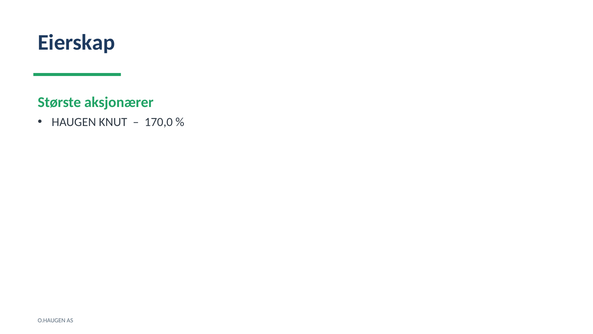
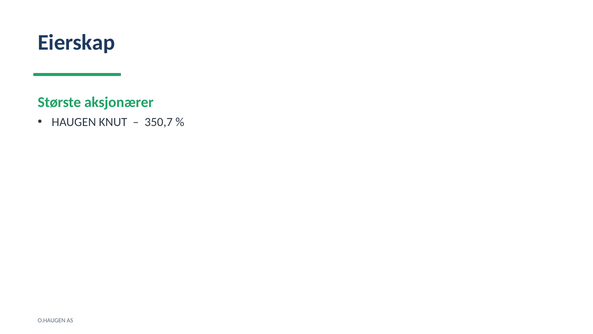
170,0: 170,0 -> 350,7
